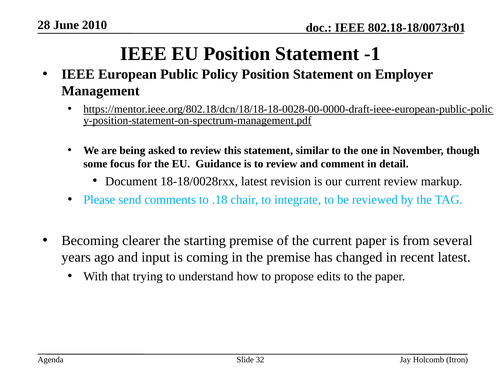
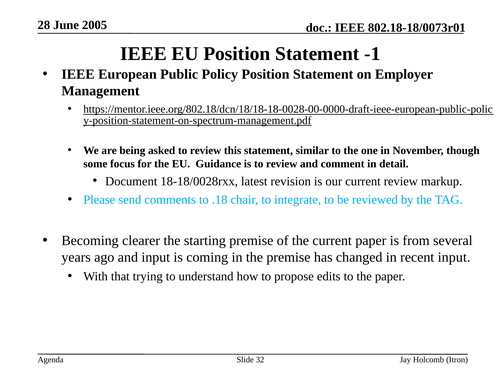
2010: 2010 -> 2005
recent latest: latest -> input
